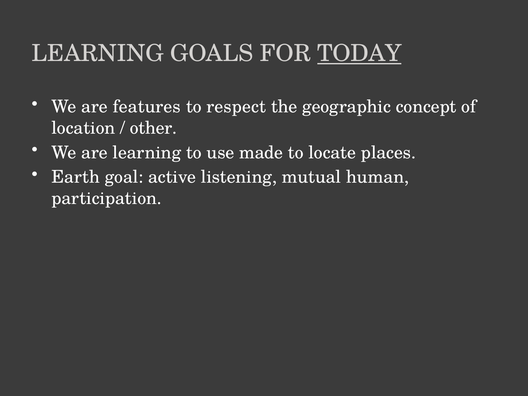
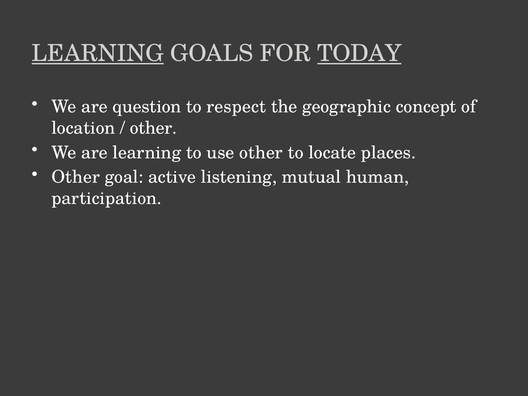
LEARNING at (98, 54) underline: none -> present
features: features -> question
use made: made -> other
Earth at (76, 177): Earth -> Other
